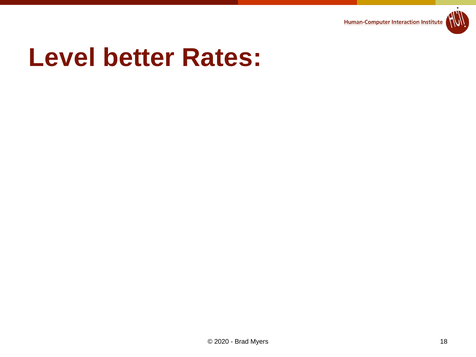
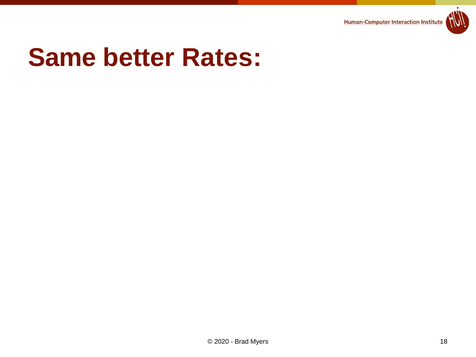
Level: Level -> Same
